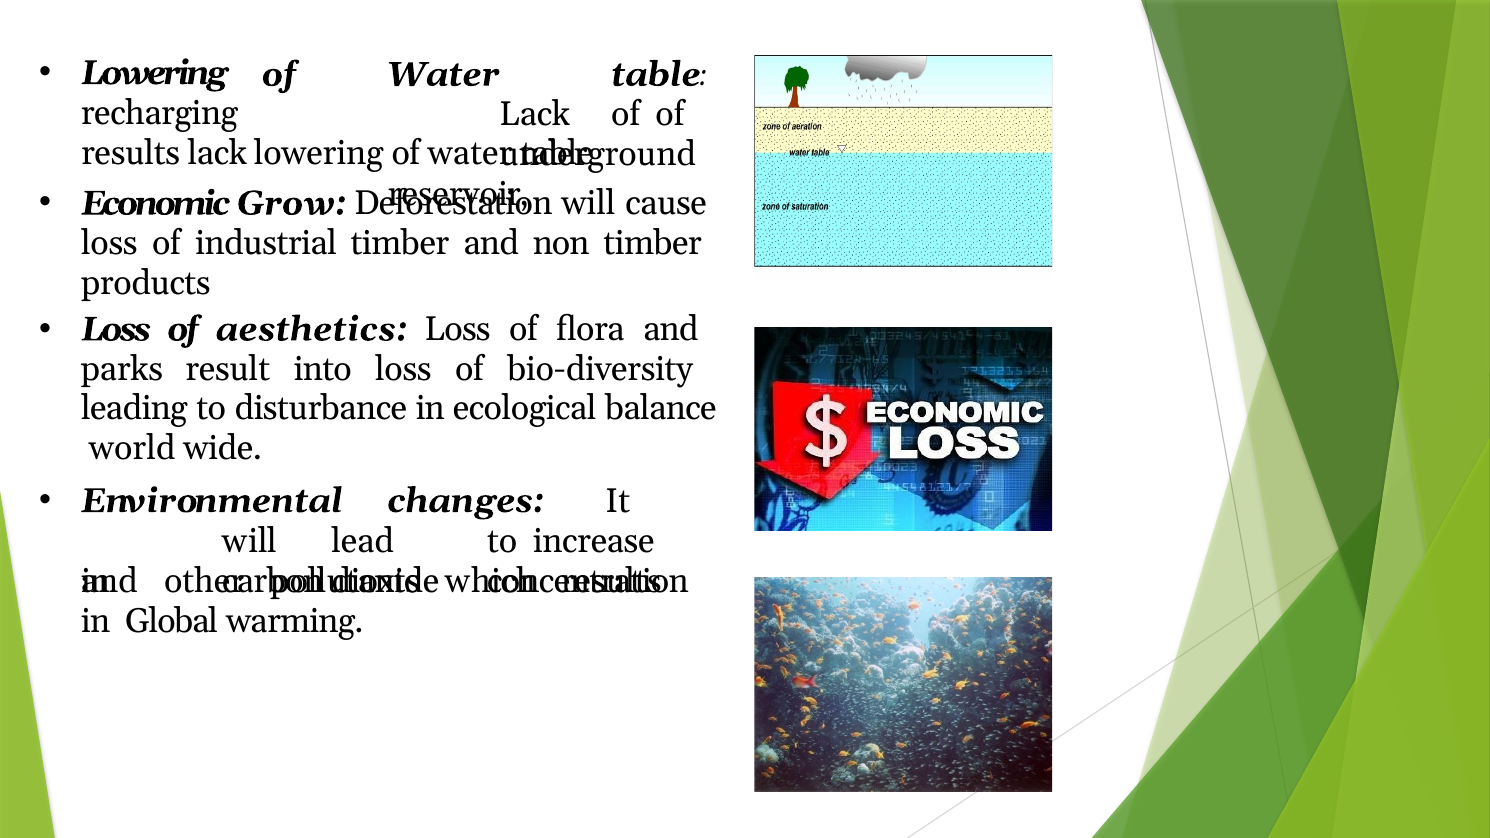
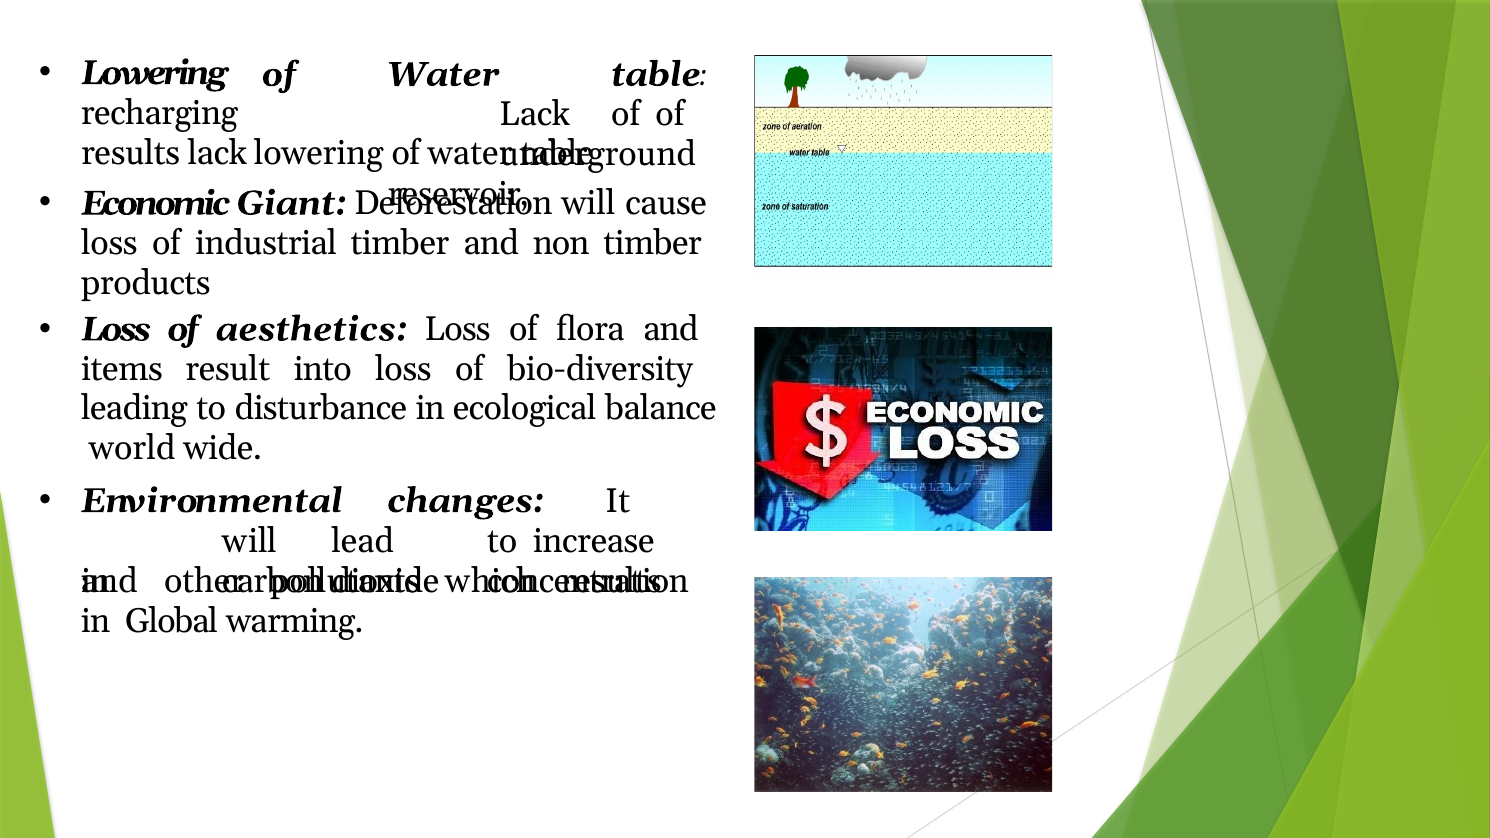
Grow: Grow -> Giant
parks: parks -> items
